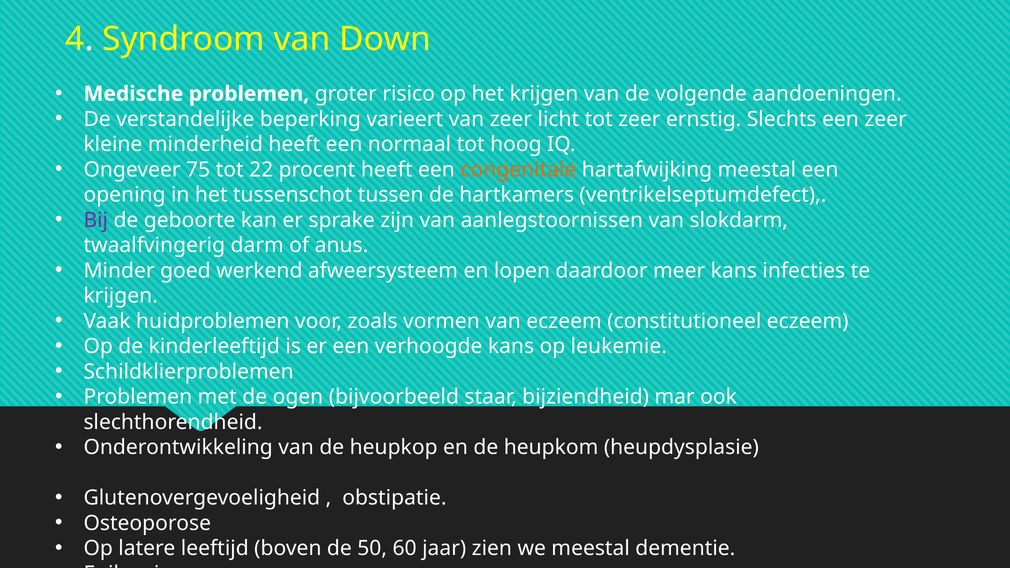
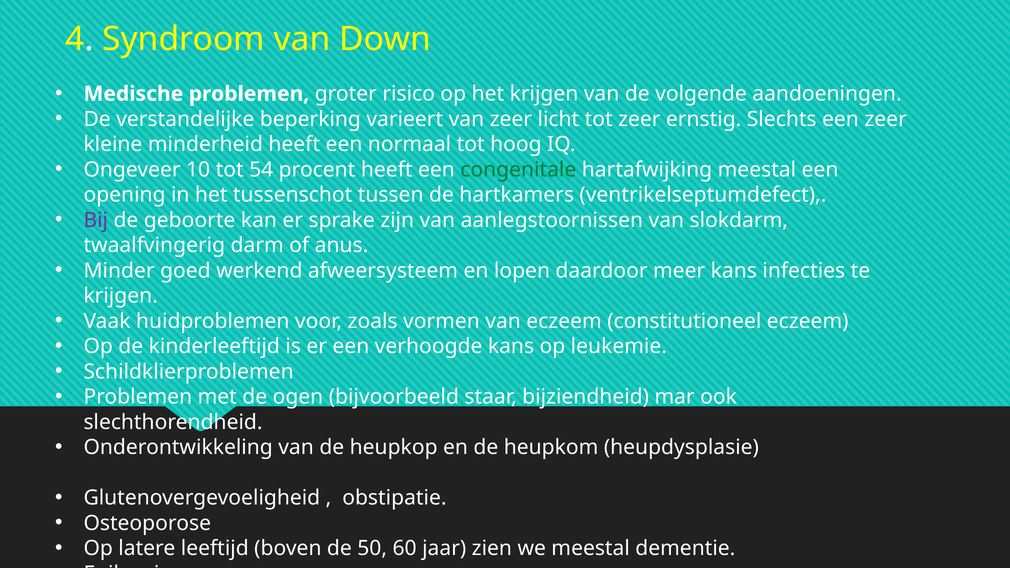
75: 75 -> 10
22: 22 -> 54
congenitale colour: orange -> green
